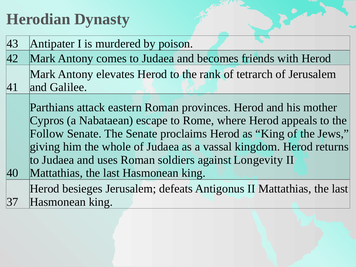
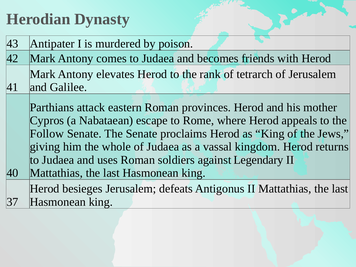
Longevity: Longevity -> Legendary
